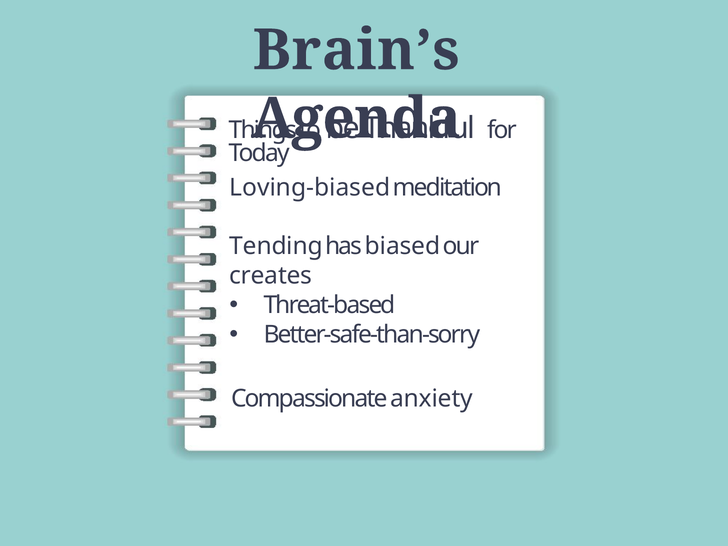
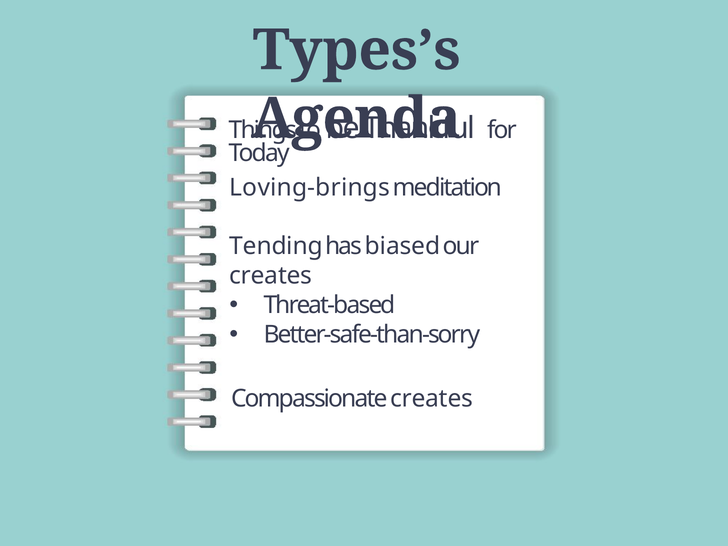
Brain’s: Brain’s -> Types’s
Loving-biased: Loving-biased -> Loving-brings
Compassionate anxiety: anxiety -> creates
